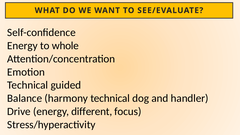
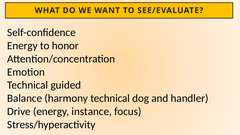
whole: whole -> honor
different: different -> instance
